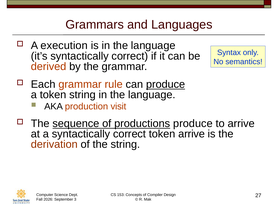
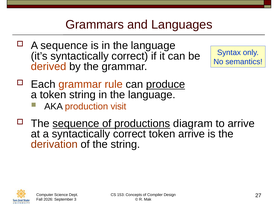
A execution: execution -> sequence
productions produce: produce -> diagram
